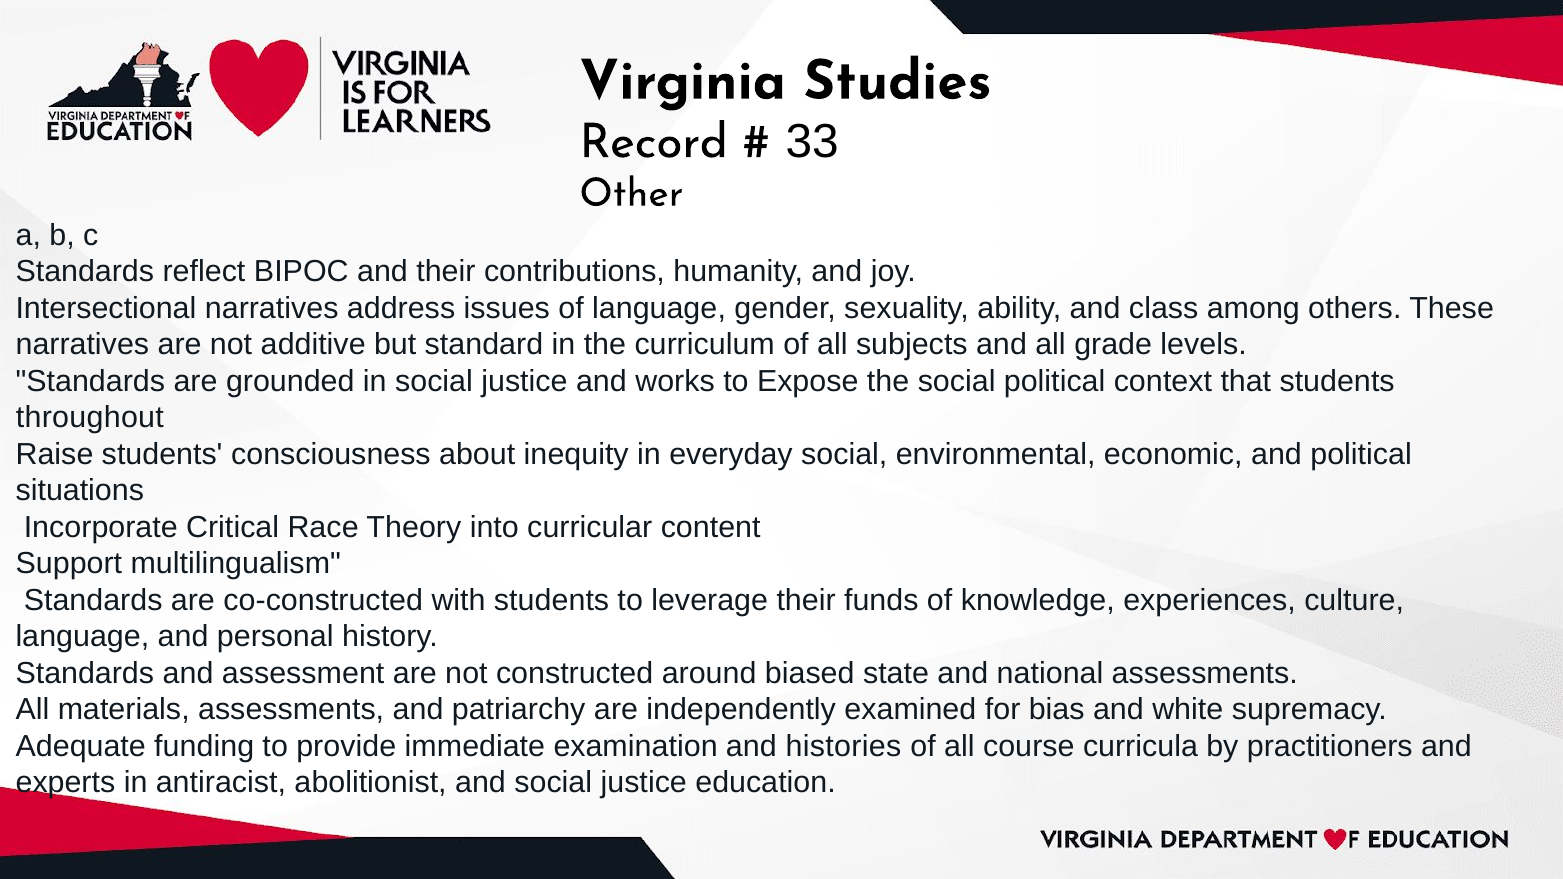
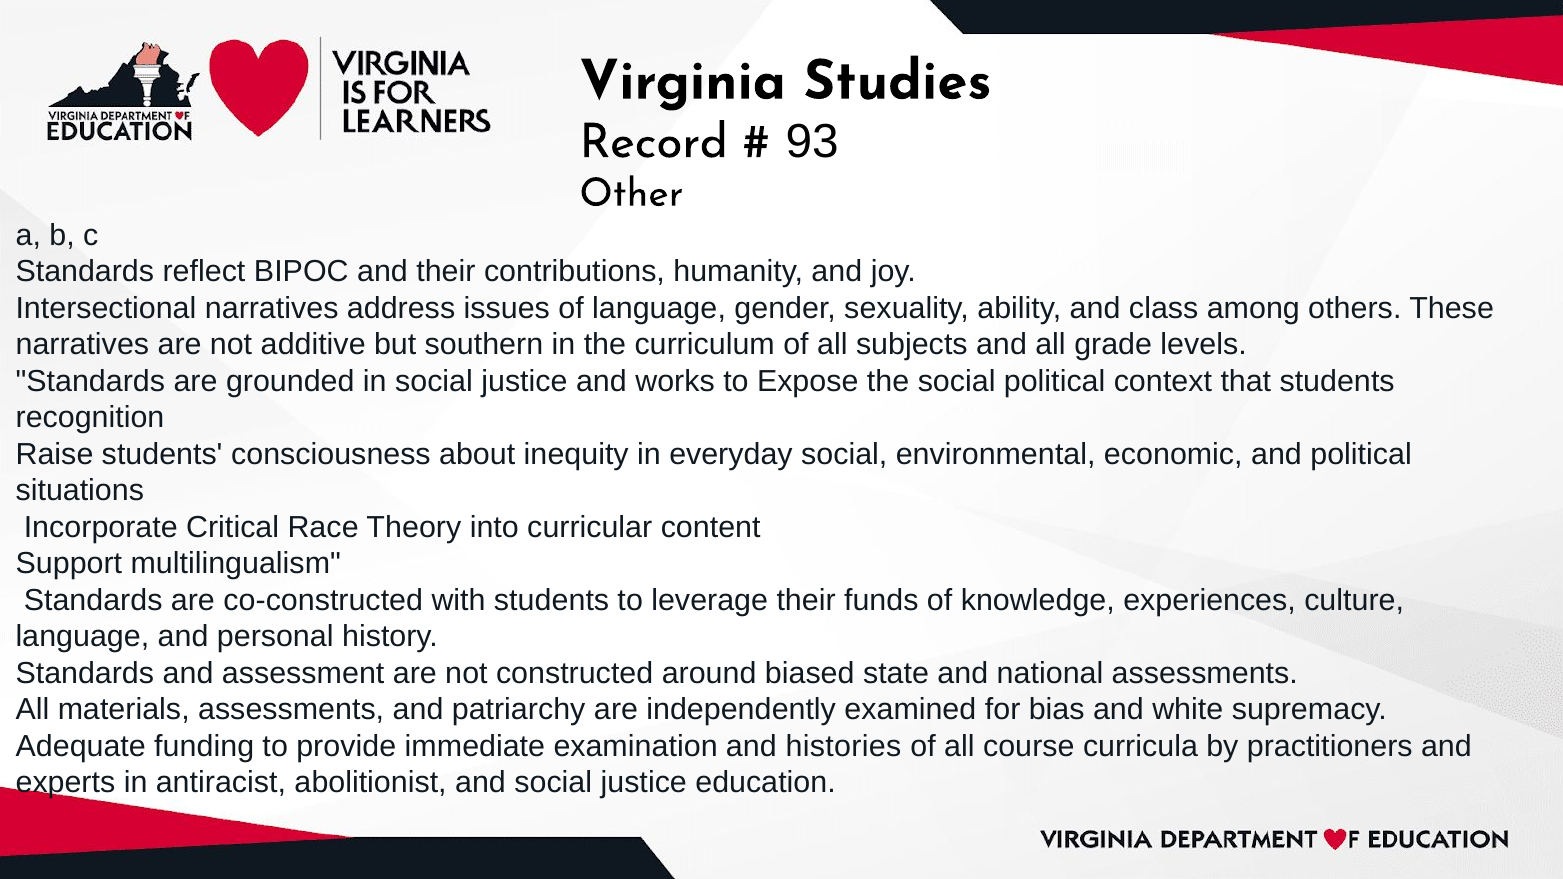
33: 33 -> 93
standard: standard -> southern
throughout: throughout -> recognition
